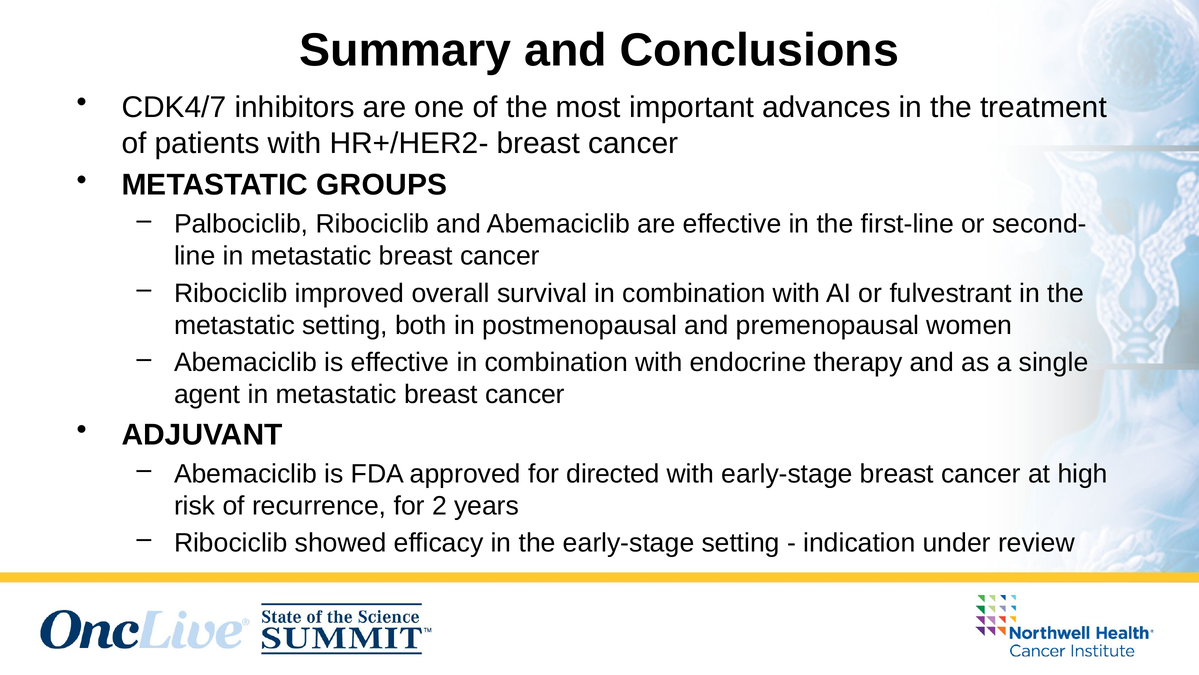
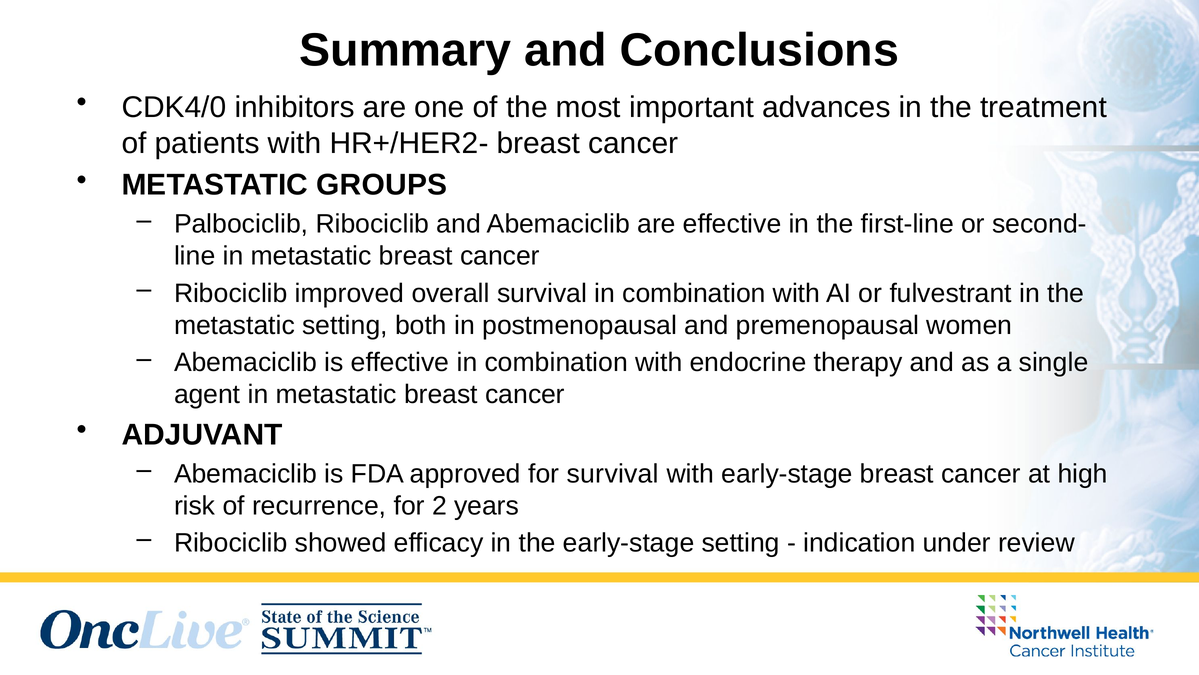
CDK4/7: CDK4/7 -> CDK4/0
for directed: directed -> survival
